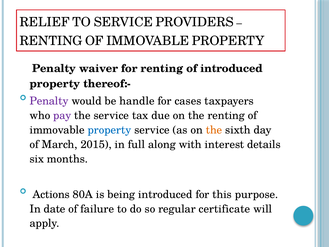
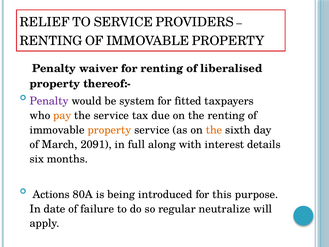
of introduced: introduced -> liberalised
handle: handle -> system
cases: cases -> fitted
pay colour: purple -> orange
property at (109, 130) colour: blue -> orange
2015: 2015 -> 2091
certificate: certificate -> neutralize
